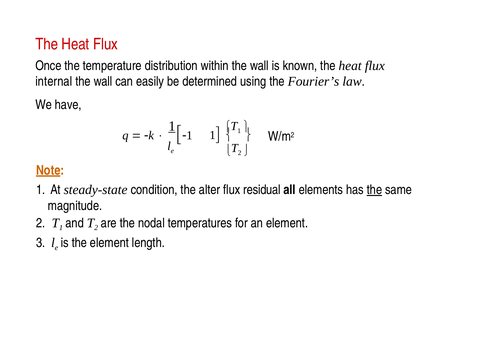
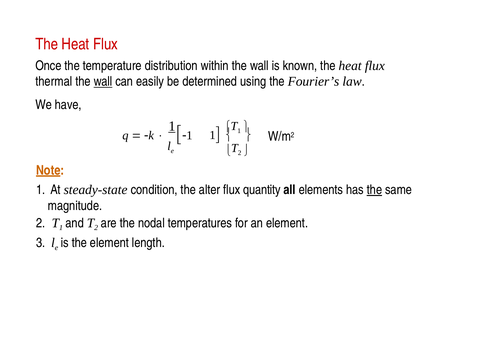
internal: internal -> thermal
wall at (103, 82) underline: none -> present
residual: residual -> quantity
